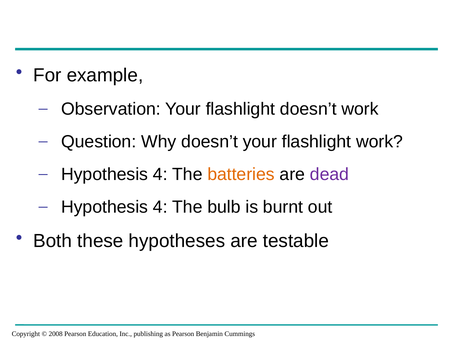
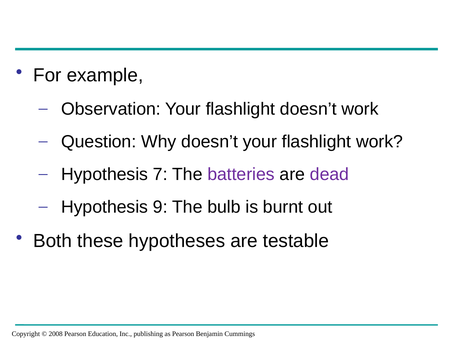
4 at (160, 174): 4 -> 7
batteries colour: orange -> purple
4 at (160, 207): 4 -> 9
